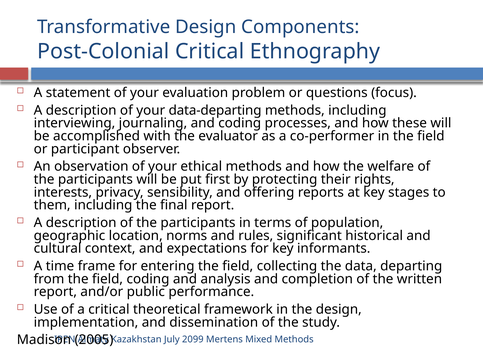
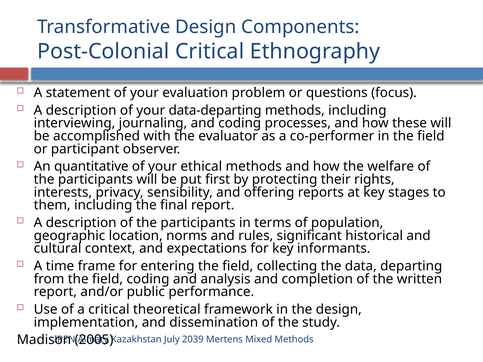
observation: observation -> quantitative
2099: 2099 -> 2039
